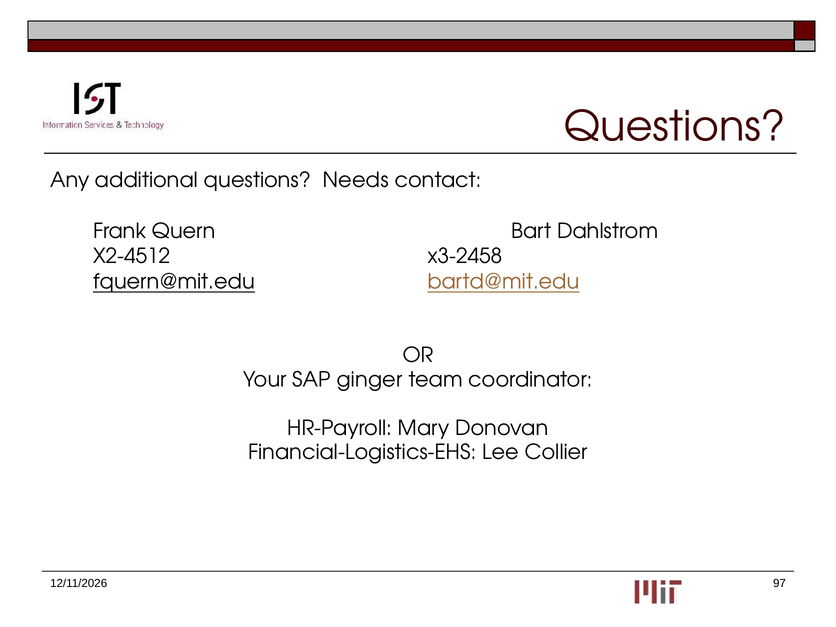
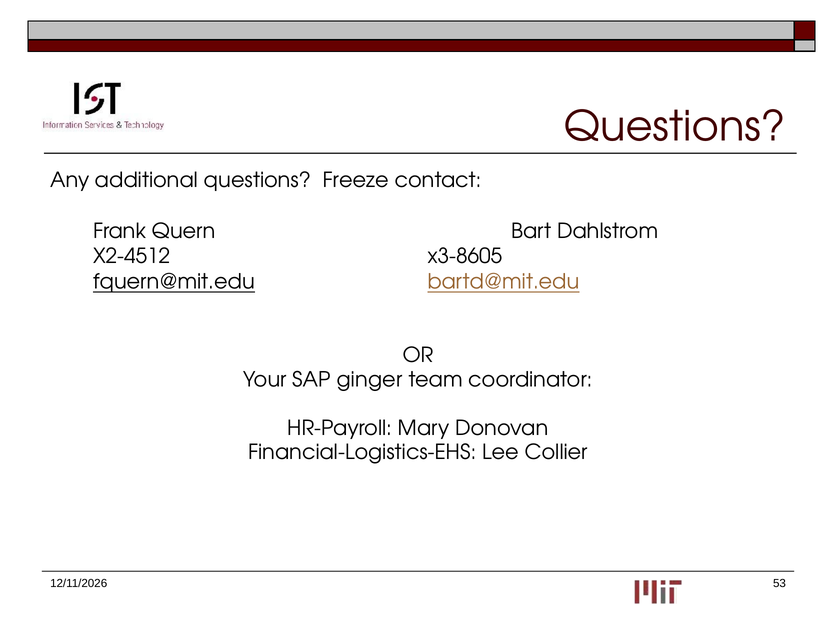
Needs: Needs -> Freeze
x3-2458: x3-2458 -> x3-8605
97: 97 -> 53
